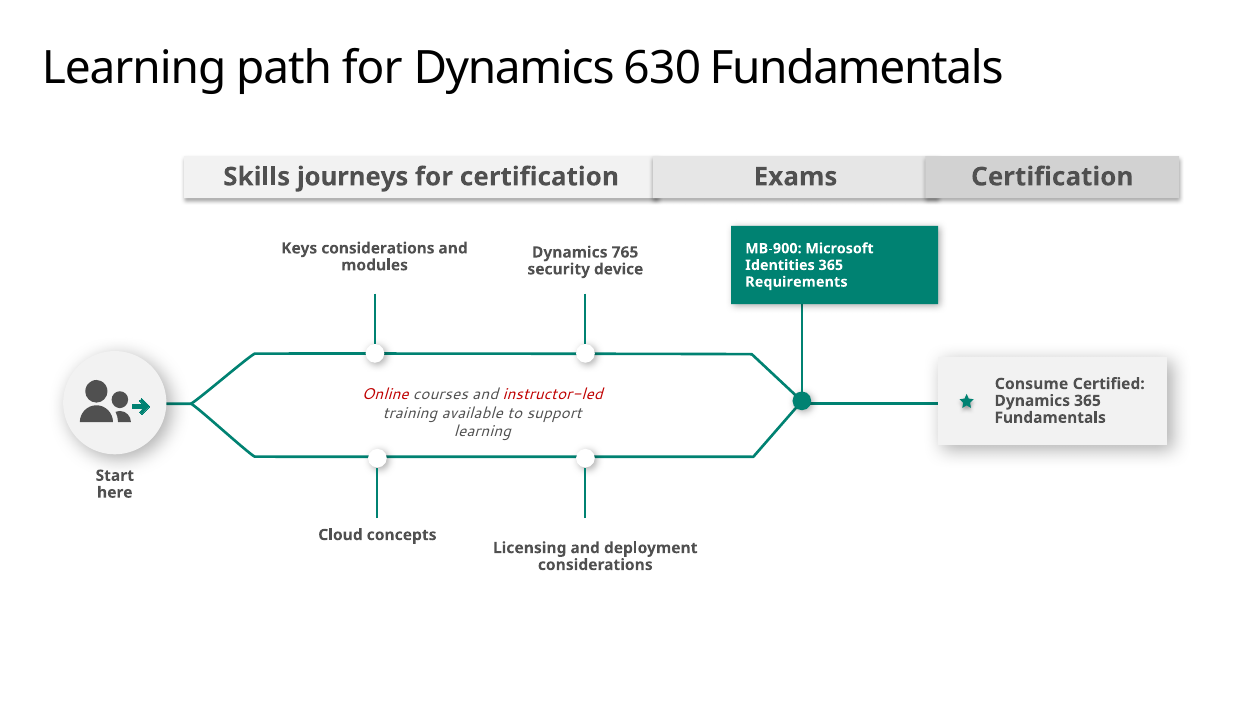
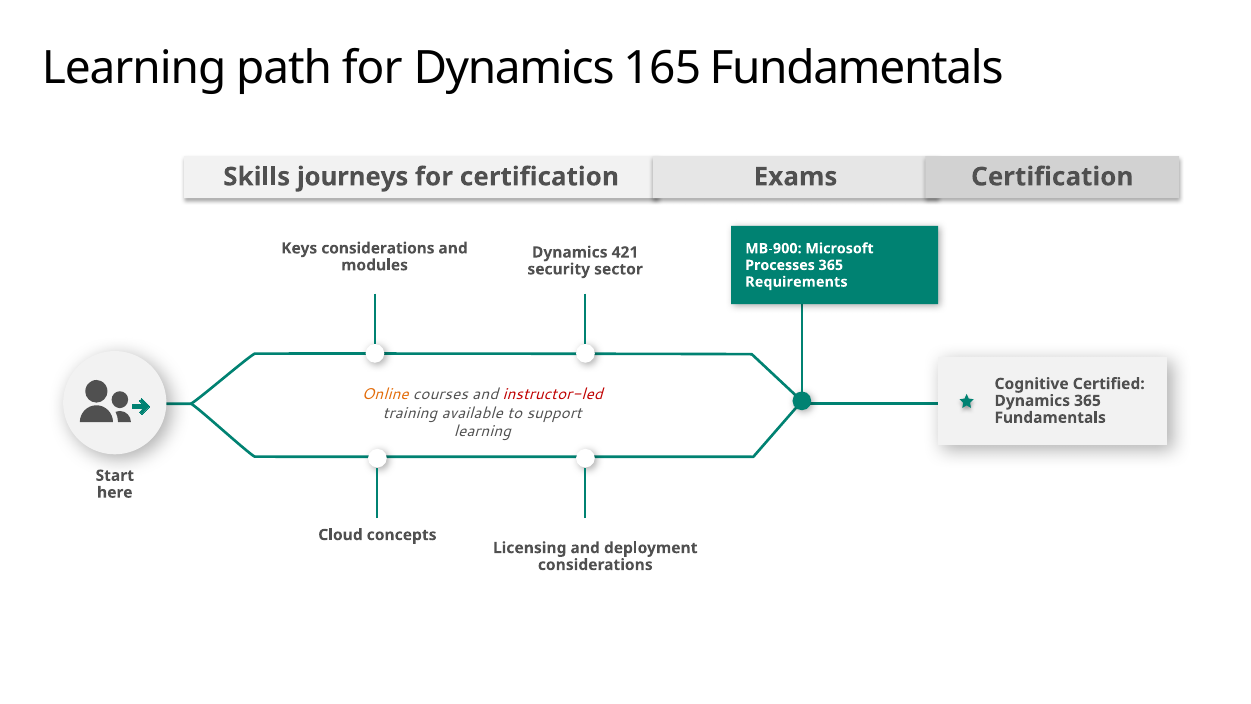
630: 630 -> 165
765: 765 -> 421
Identities: Identities -> Processes
device: device -> sector
Consume: Consume -> Cognitive
Online colour: red -> orange
